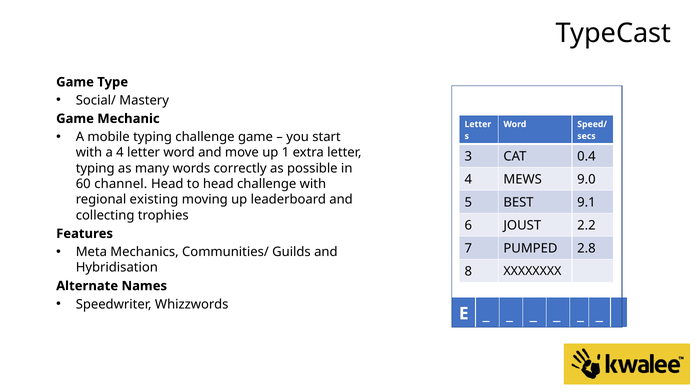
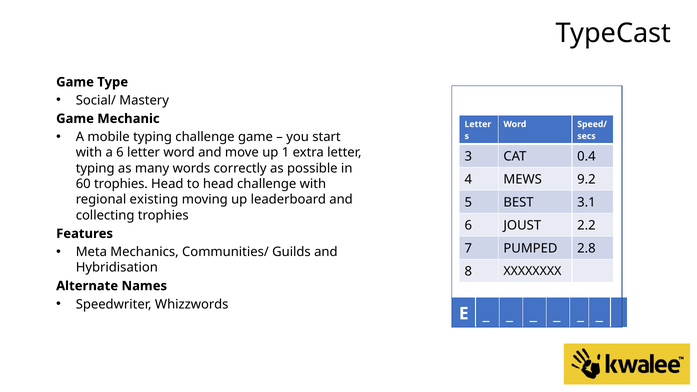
a 4: 4 -> 6
9.0: 9.0 -> 9.2
60 channel: channel -> trophies
9.1: 9.1 -> 3.1
